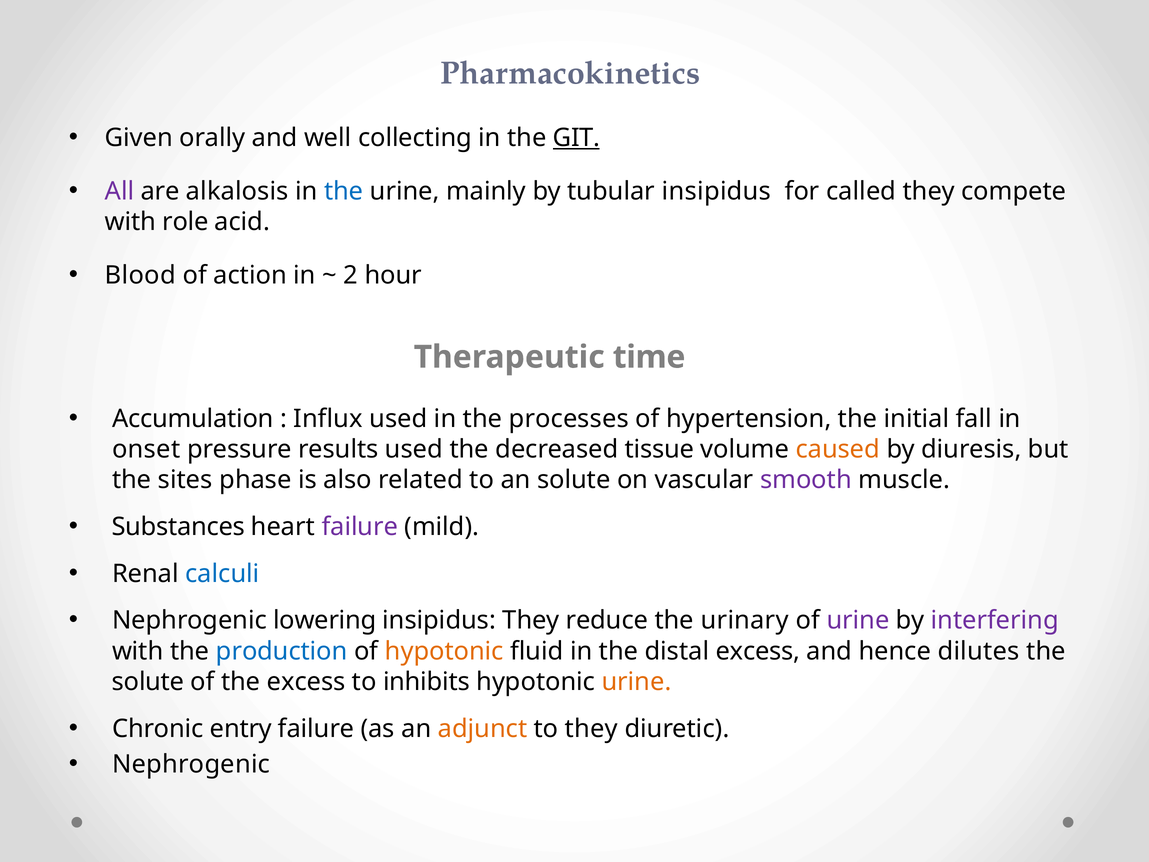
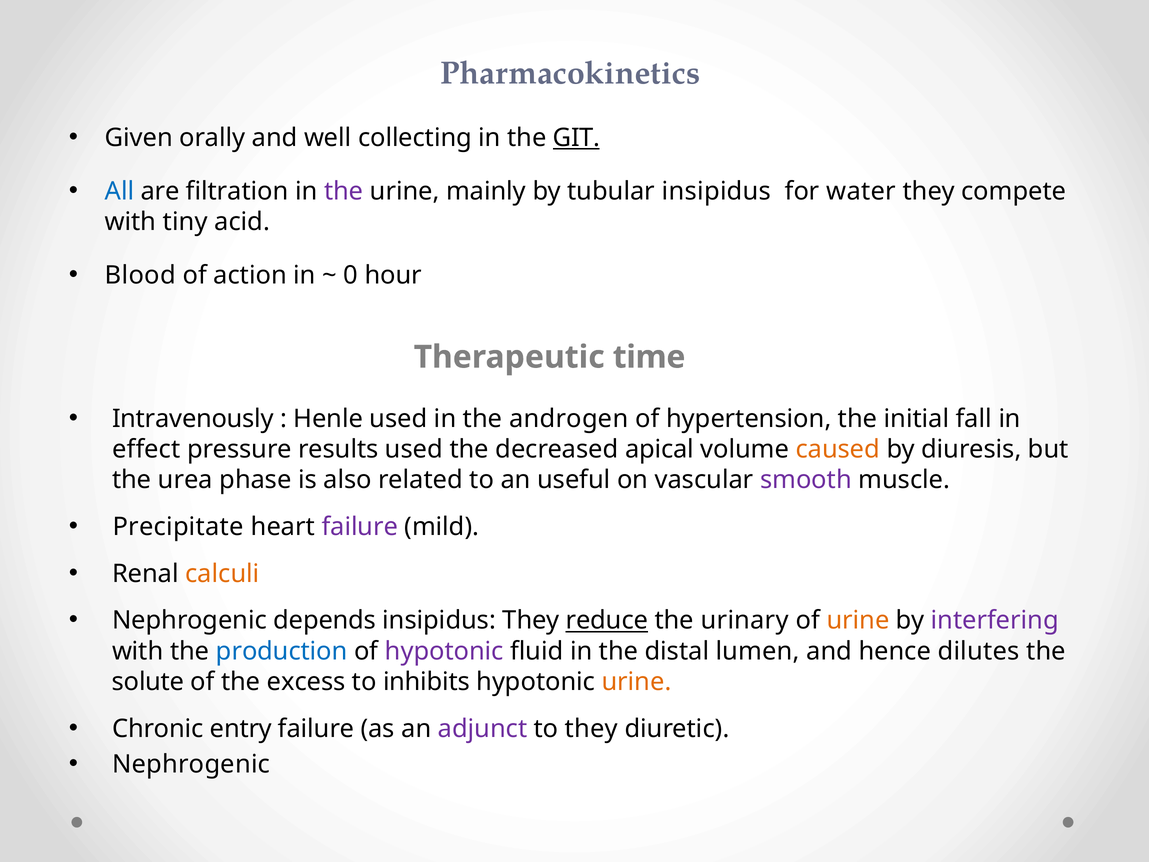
All colour: purple -> blue
alkalosis: alkalosis -> filtration
the at (344, 191) colour: blue -> purple
called: called -> water
role: role -> tiny
2: 2 -> 0
Accumulation: Accumulation -> Intravenously
Influx: Influx -> Henle
processes: processes -> androgen
onset: onset -> effect
tissue: tissue -> apical
sites: sites -> urea
an solute: solute -> useful
Substances: Substances -> Precipitate
calculi colour: blue -> orange
lowering: lowering -> depends
reduce underline: none -> present
urine at (858, 620) colour: purple -> orange
hypotonic at (444, 651) colour: orange -> purple
distal excess: excess -> lumen
adjunct colour: orange -> purple
